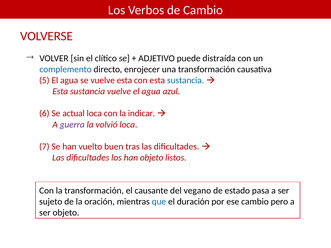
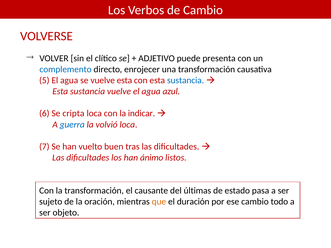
distraída: distraída -> presenta
actual: actual -> cripta
guerra colour: purple -> blue
han objeto: objeto -> ánimo
vegano: vegano -> últimas
que colour: blue -> orange
pero: pero -> todo
